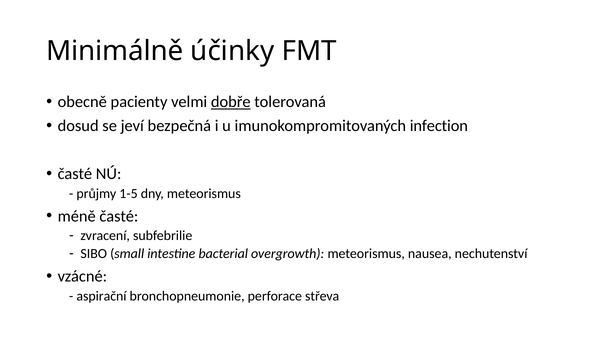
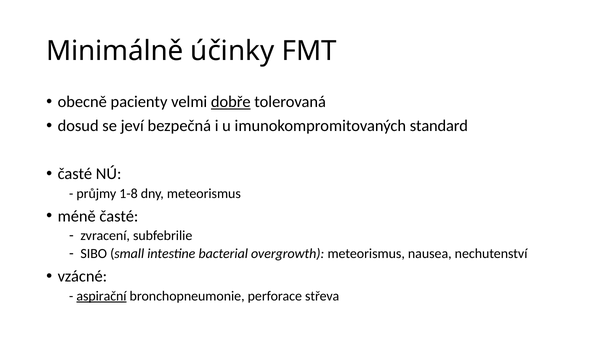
infection: infection -> standard
1-5: 1-5 -> 1-8
aspirační underline: none -> present
